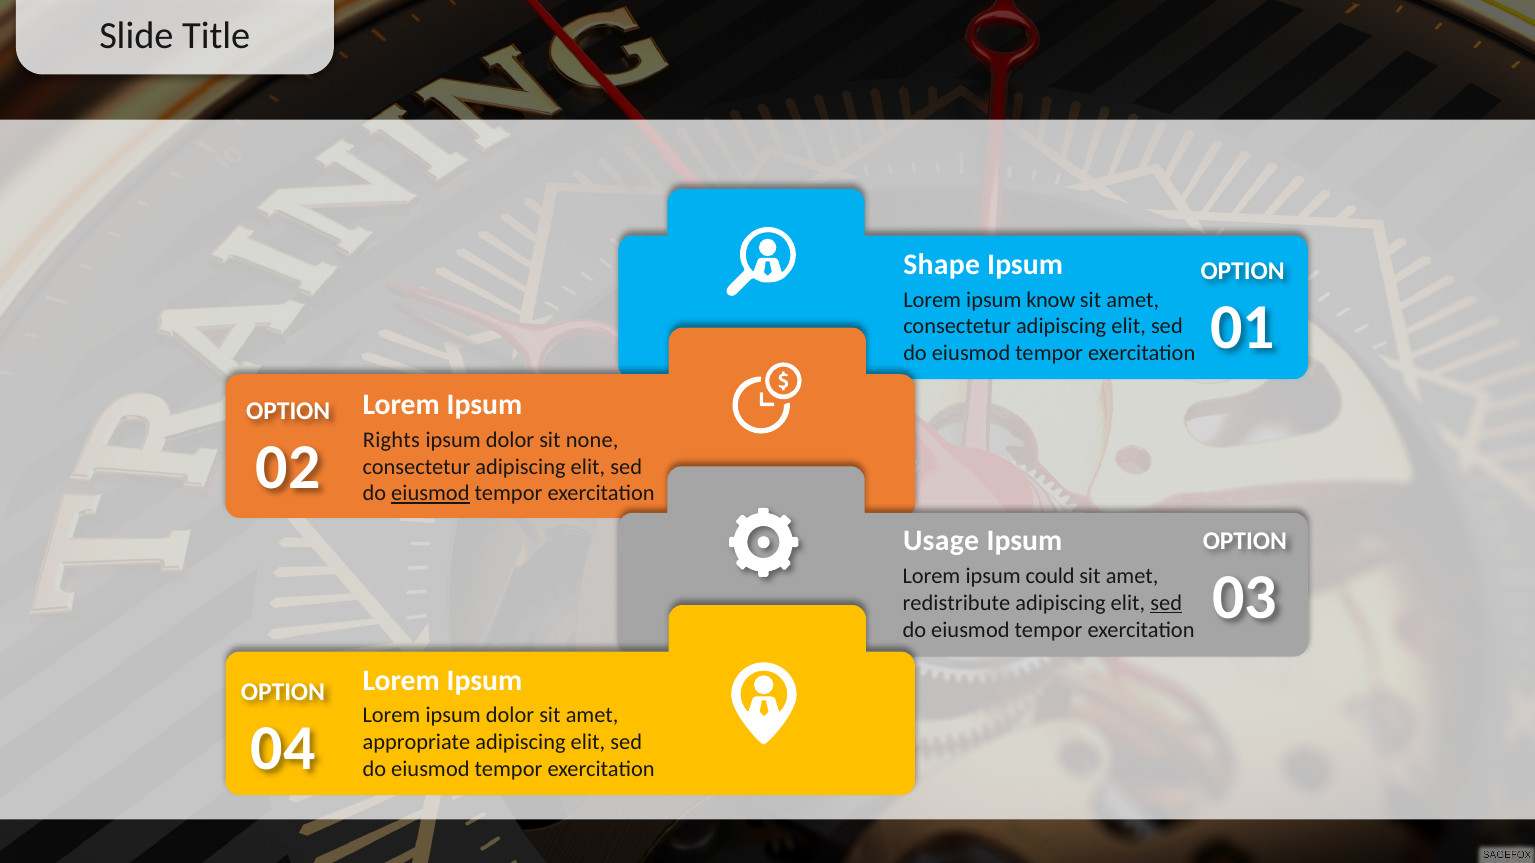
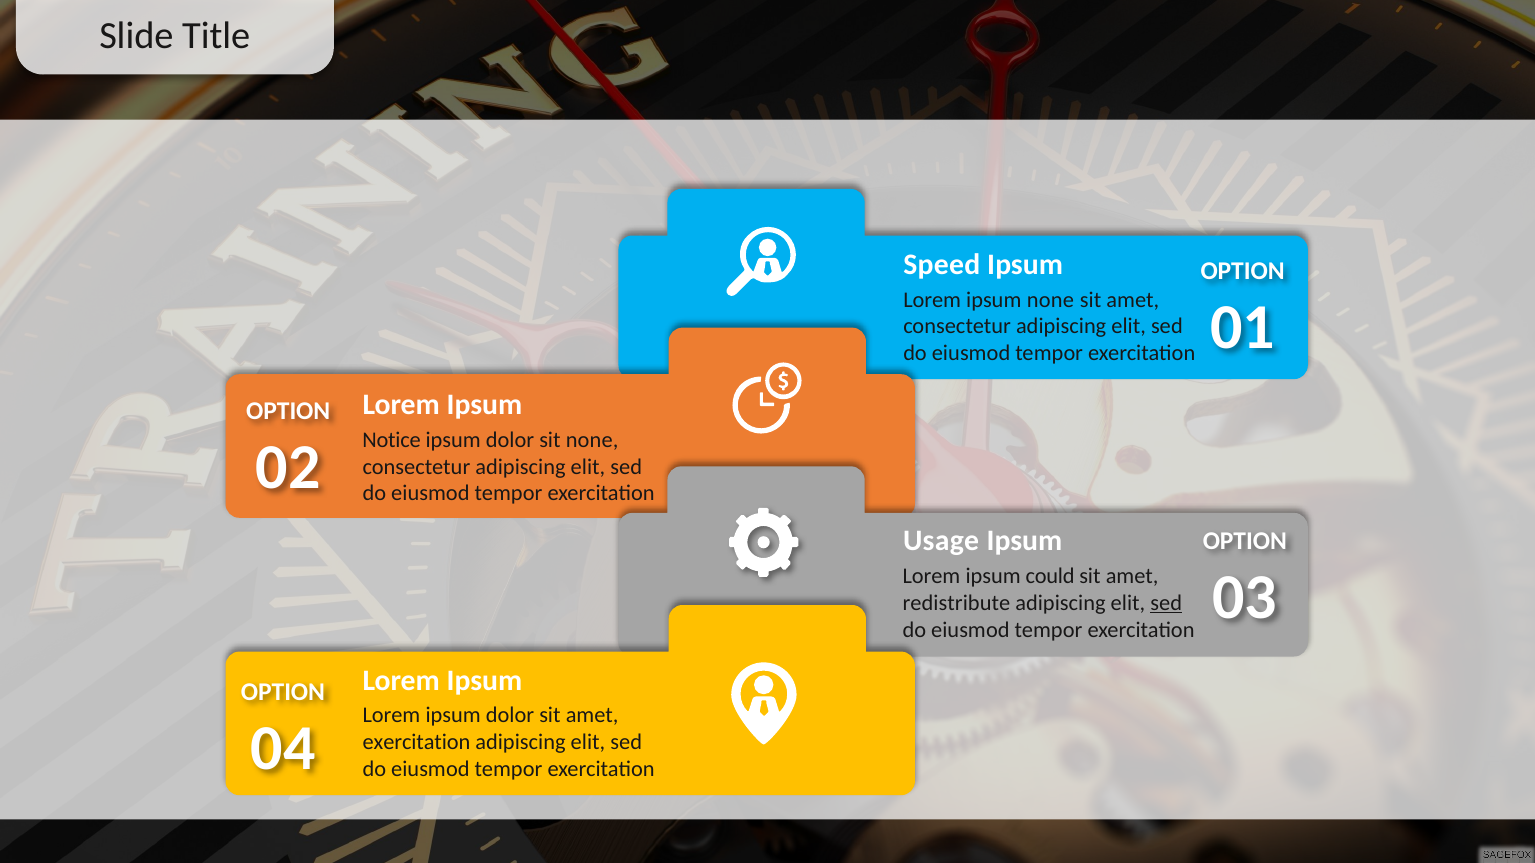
Shape: Shape -> Speed
ipsum know: know -> none
Rights: Rights -> Notice
eiusmod at (430, 494) underline: present -> none
appropriate at (416, 743): appropriate -> exercitation
